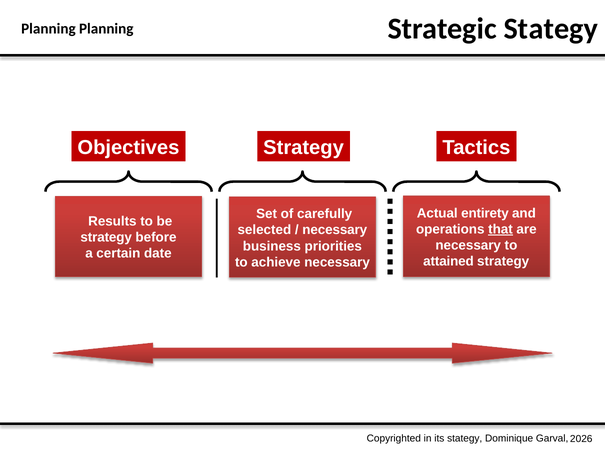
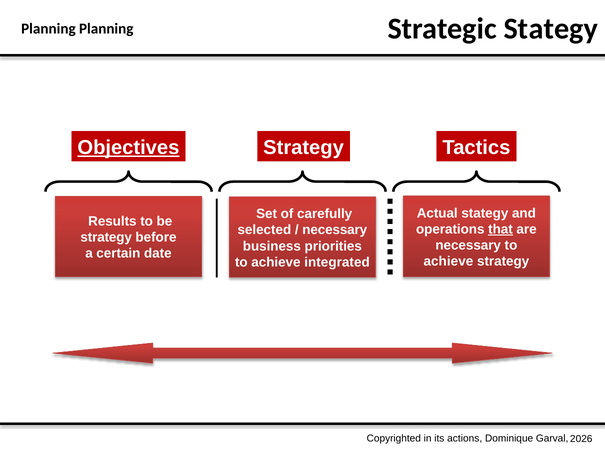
Objectives underline: none -> present
Actual entirety: entirety -> stategy
attained at (449, 261): attained -> achieve
achieve necessary: necessary -> integrated
its stategy: stategy -> actions
